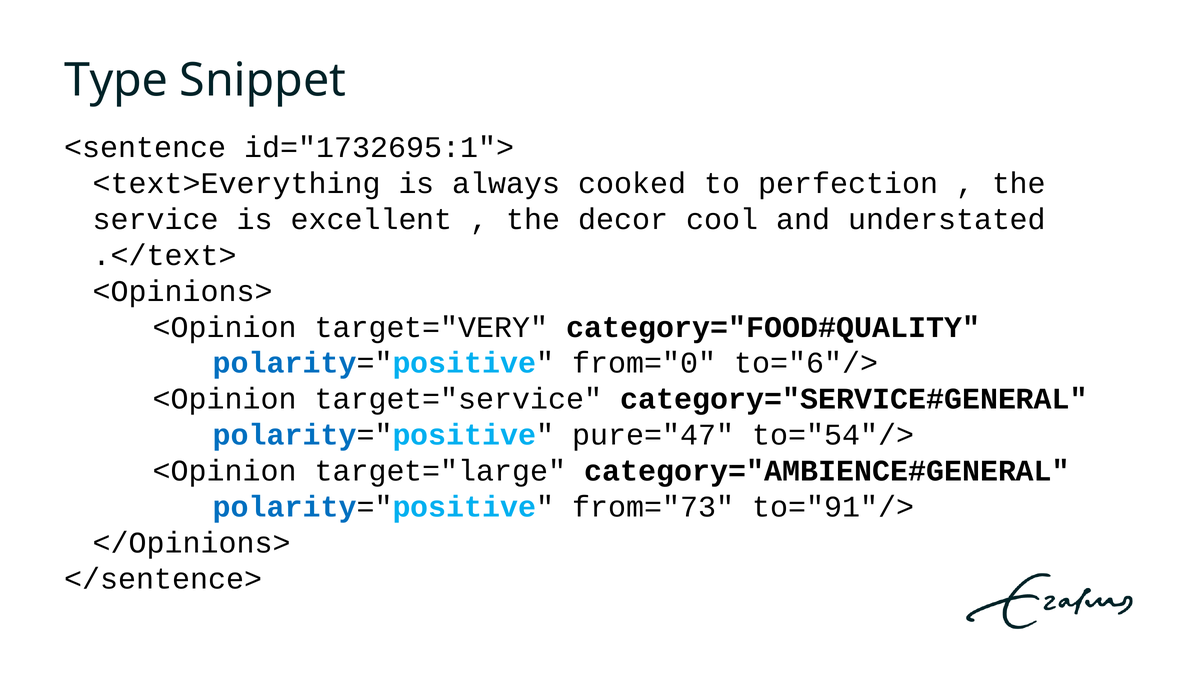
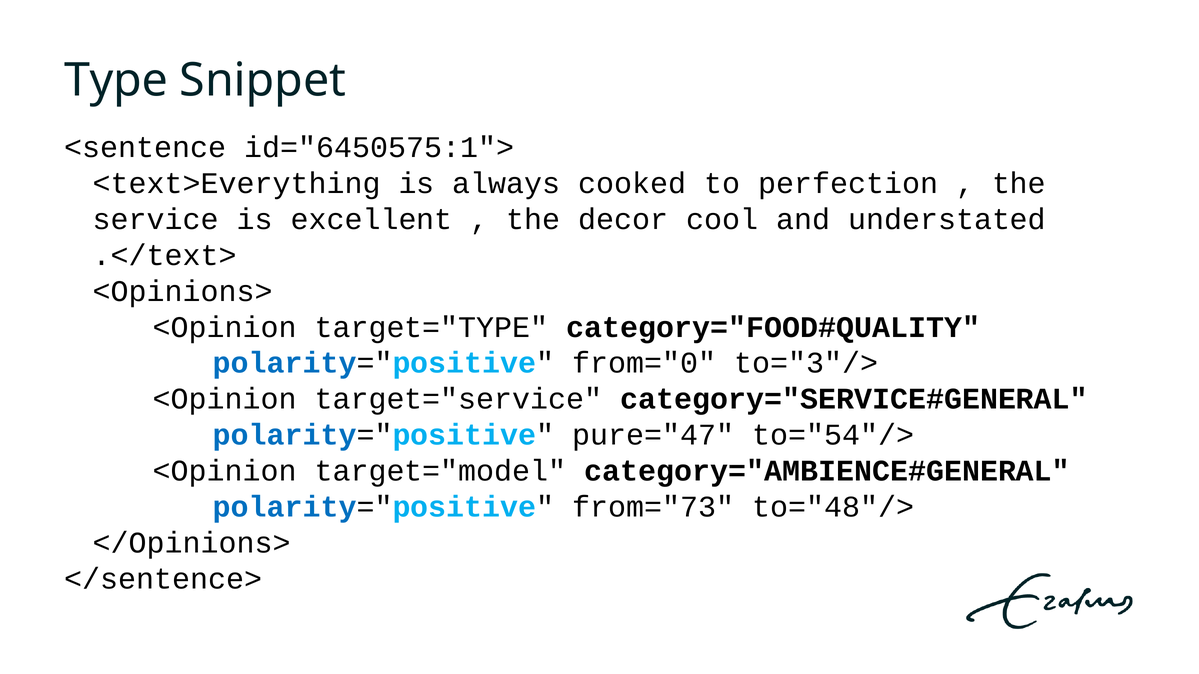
id="1732695:1">: id="1732695:1"> -> id="6450575:1">
target="VERY: target="VERY -> target="TYPE
to="6"/>: to="6"/> -> to="3"/>
target="large: target="large -> target="model
to="91"/>: to="91"/> -> to="48"/>
